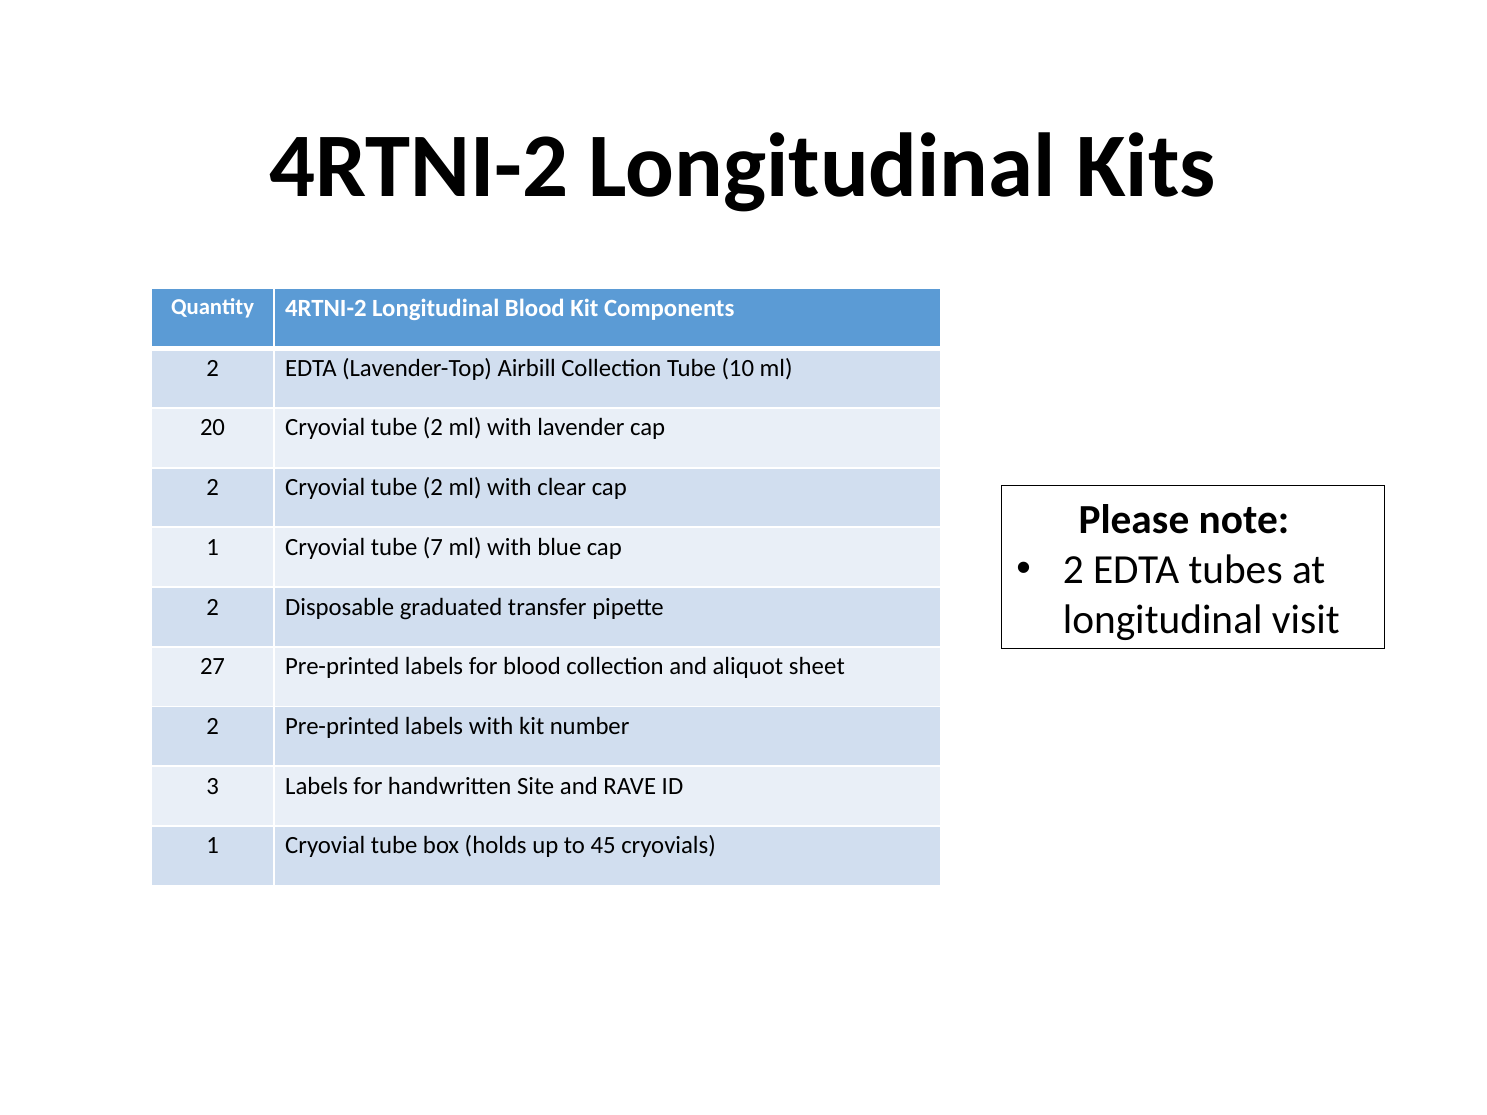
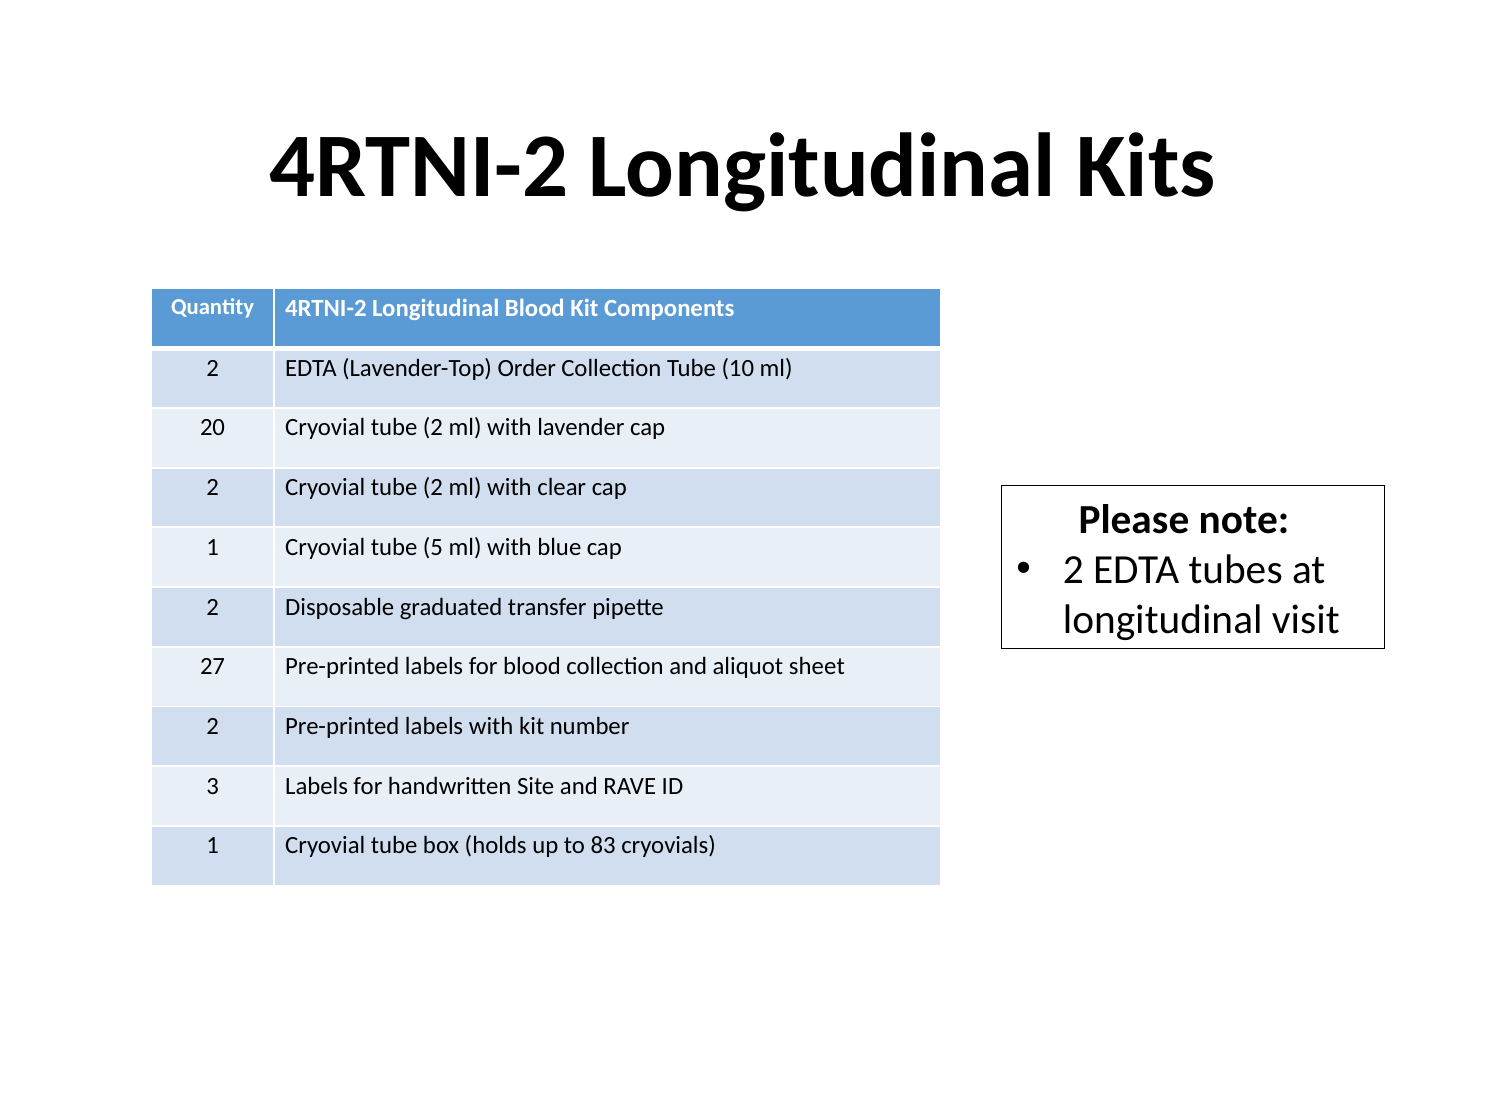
Airbill: Airbill -> Order
7: 7 -> 5
45: 45 -> 83
